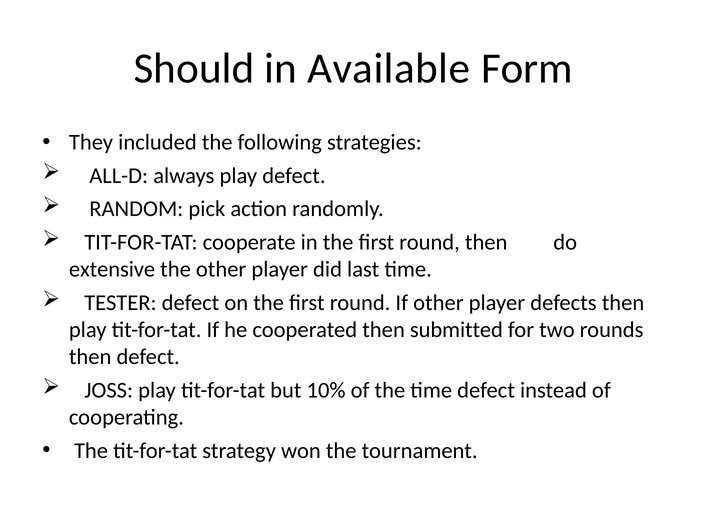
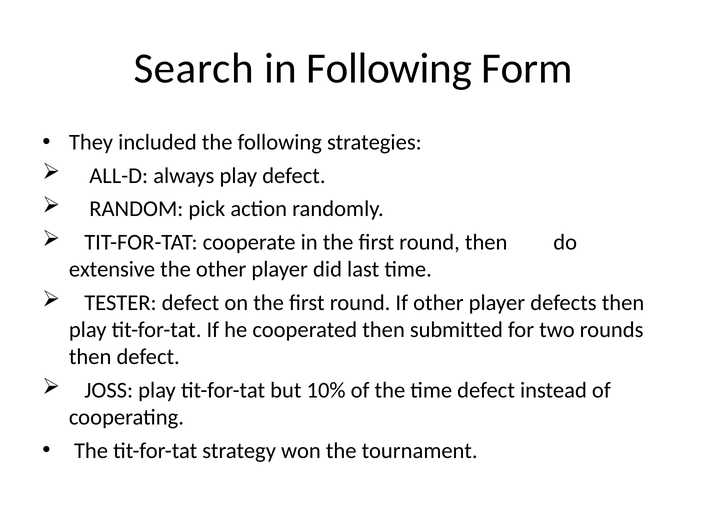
Should: Should -> Search
in Available: Available -> Following
